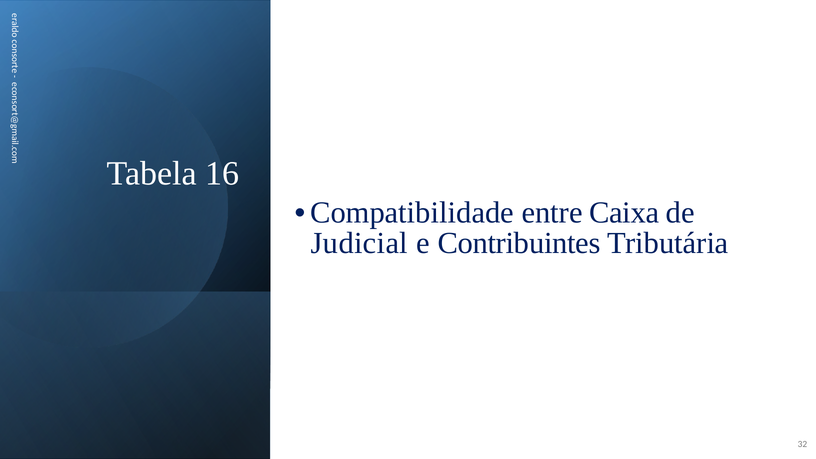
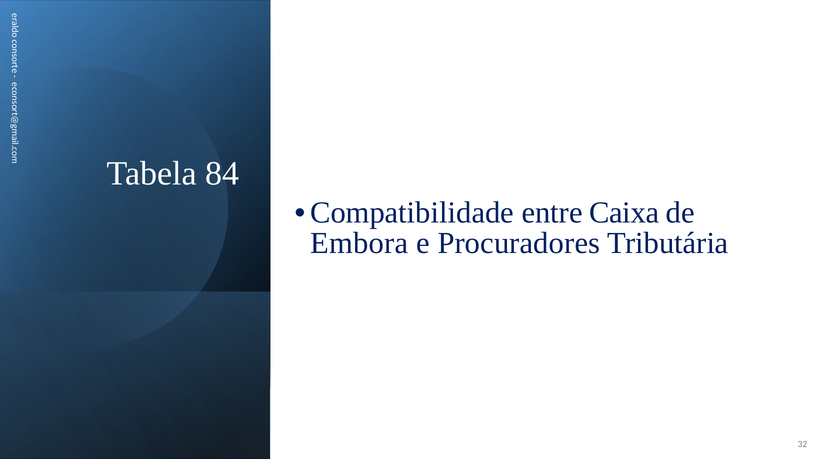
16: 16 -> 84
Judicial: Judicial -> Embora
Contribuintes: Contribuintes -> Procuradores
